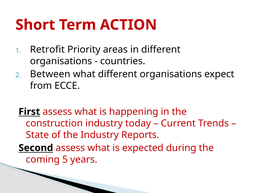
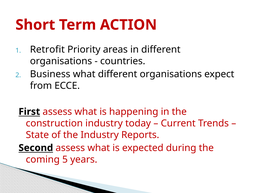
Between: Between -> Business
